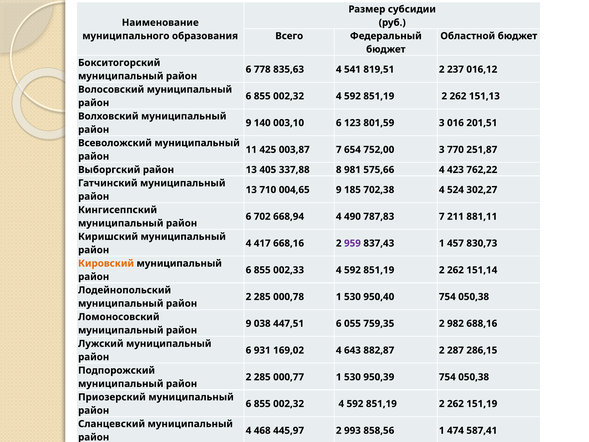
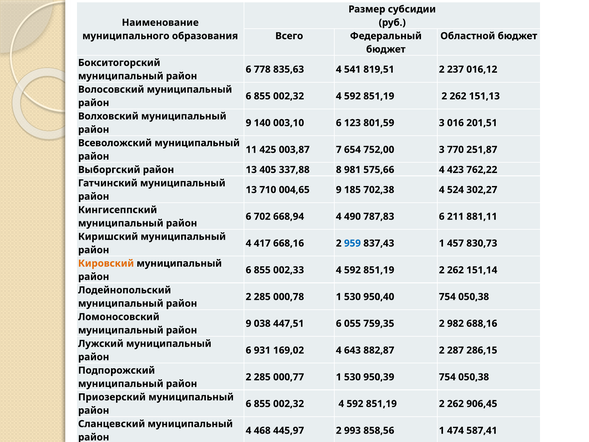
787,83 7: 7 -> 6
959 colour: purple -> blue
151,19: 151,19 -> 906,45
